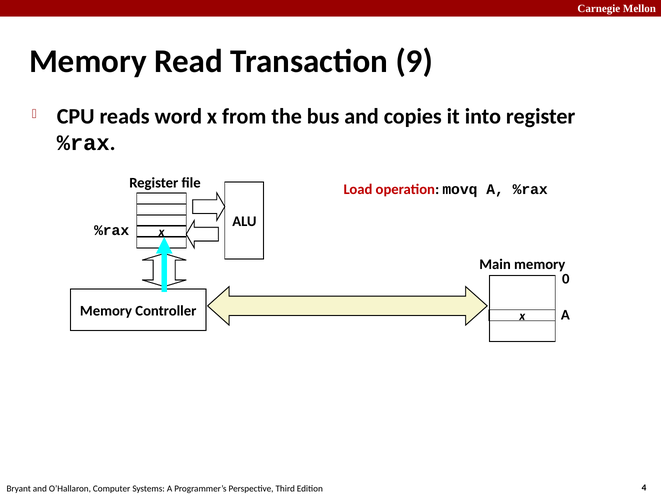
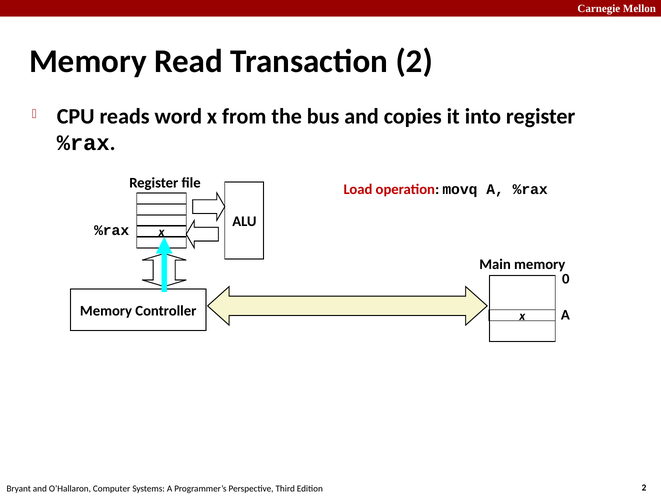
Transaction 9: 9 -> 2
4 at (644, 487): 4 -> 2
